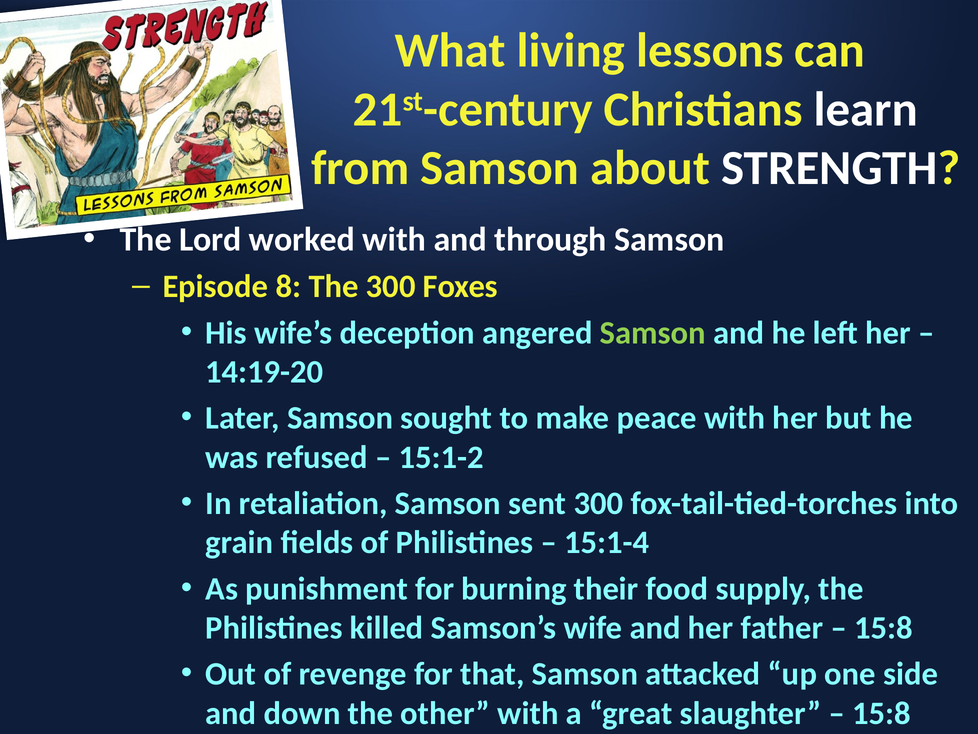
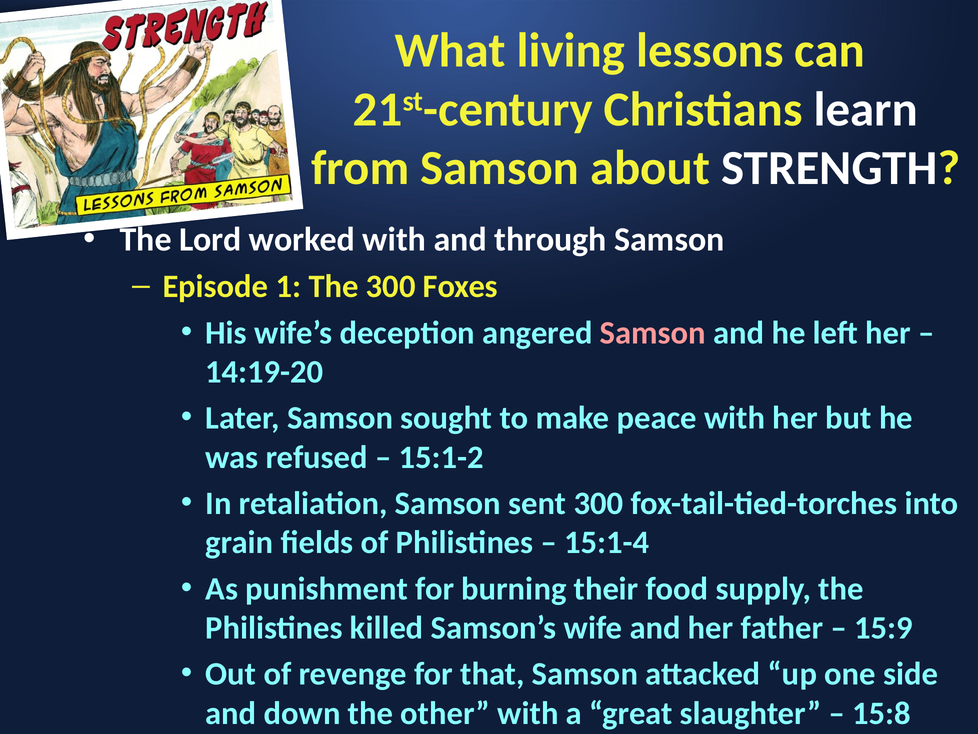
8: 8 -> 1
Samson at (653, 333) colour: light green -> pink
15:8 at (883, 628): 15:8 -> 15:9
